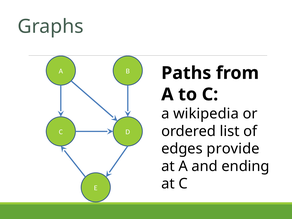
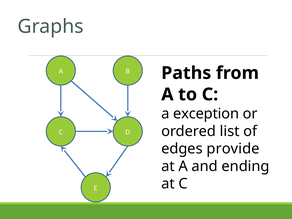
wikipedia: wikipedia -> exception
